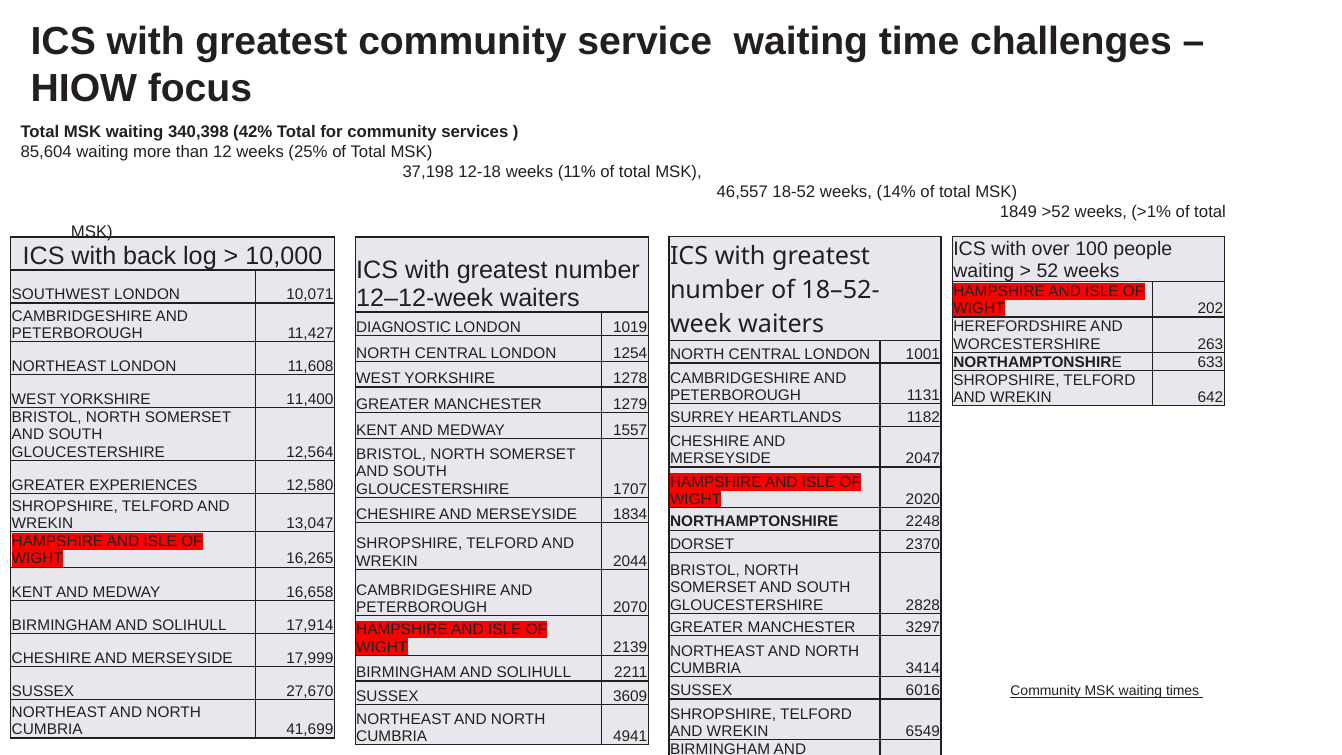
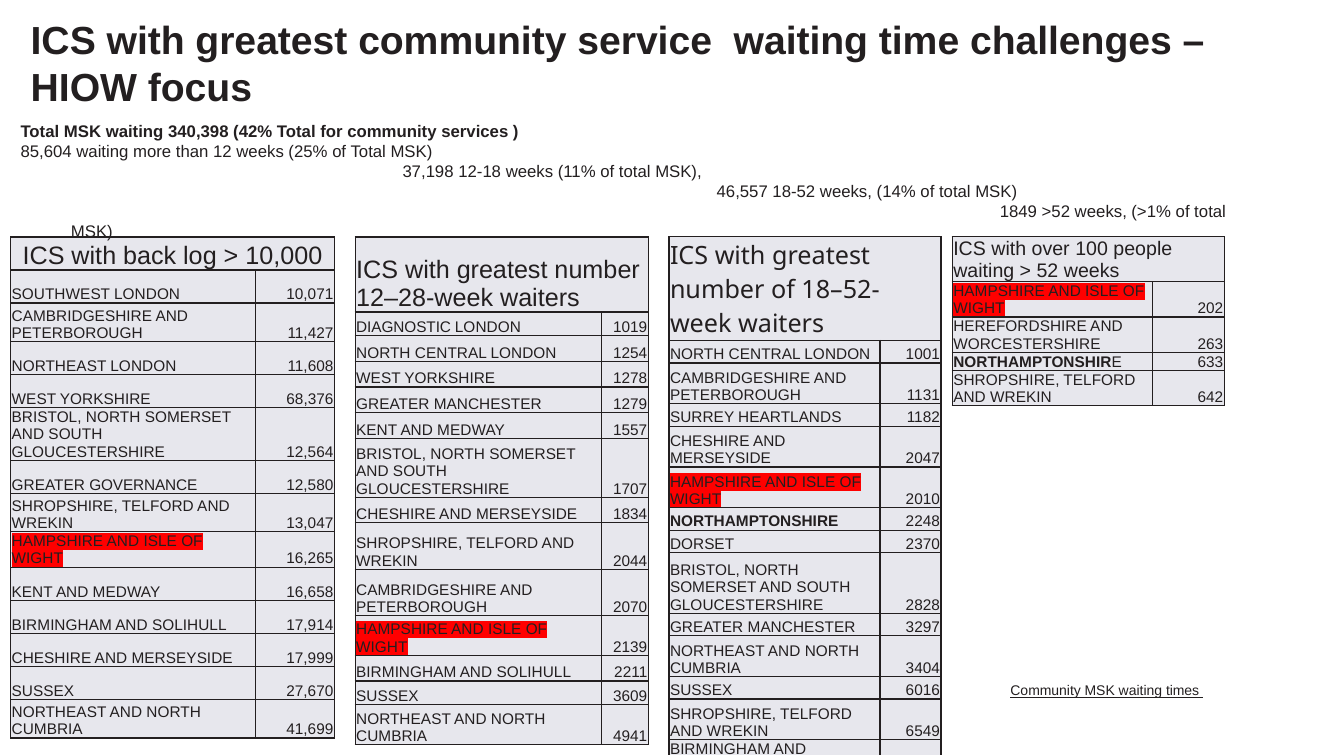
12–12-week: 12–12-week -> 12–28-week
11,400: 11,400 -> 68,376
EXPERIENCES: EXPERIENCES -> GOVERNANCE
2020: 2020 -> 2010
3414: 3414 -> 3404
